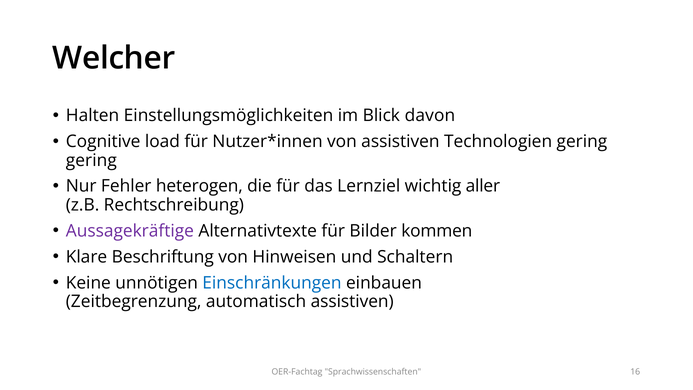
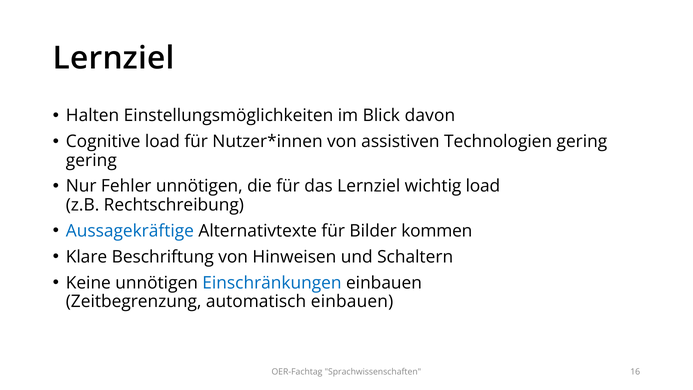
Welcher at (114, 58): Welcher -> Lernziel
Fehler heterogen: heterogen -> unnötigen
wichtig aller: aller -> load
Aussagekräftige colour: purple -> blue
automatisch assistiven: assistiven -> einbauen
